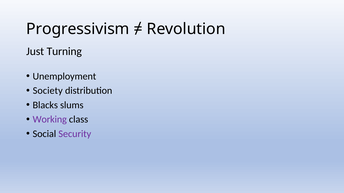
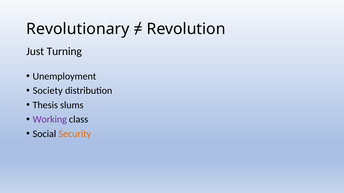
Progressivism: Progressivism -> Revolutionary
Blacks: Blacks -> Thesis
Security colour: purple -> orange
